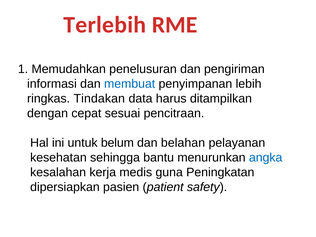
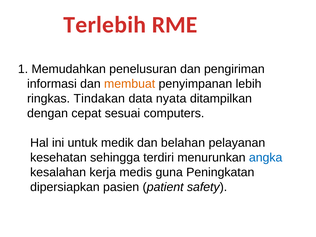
membuat colour: blue -> orange
harus: harus -> nyata
pencitraan: pencitraan -> computers
belum: belum -> medik
bantu: bantu -> terdiri
